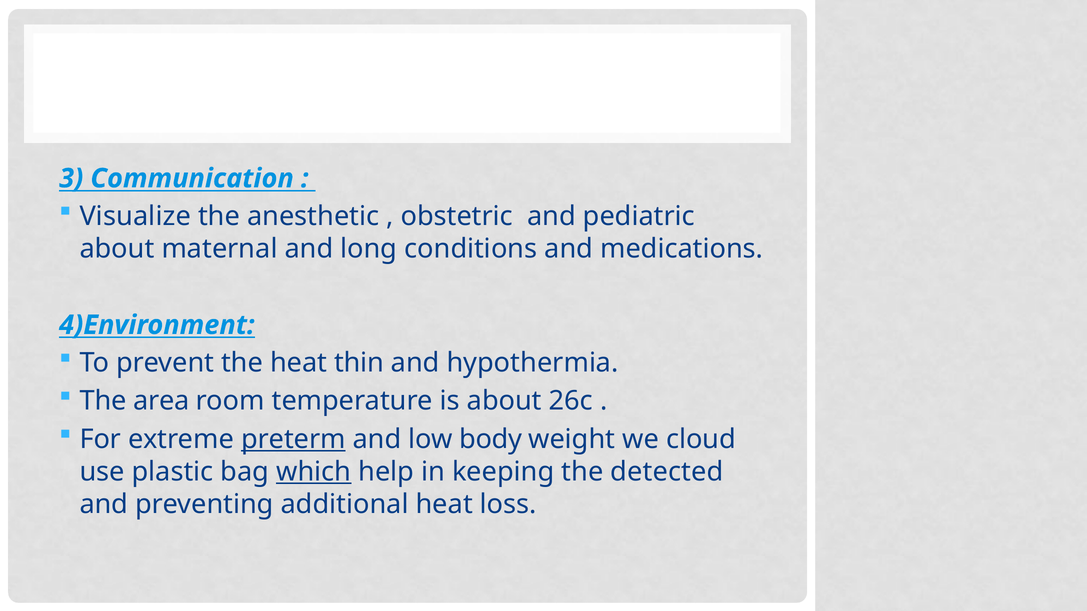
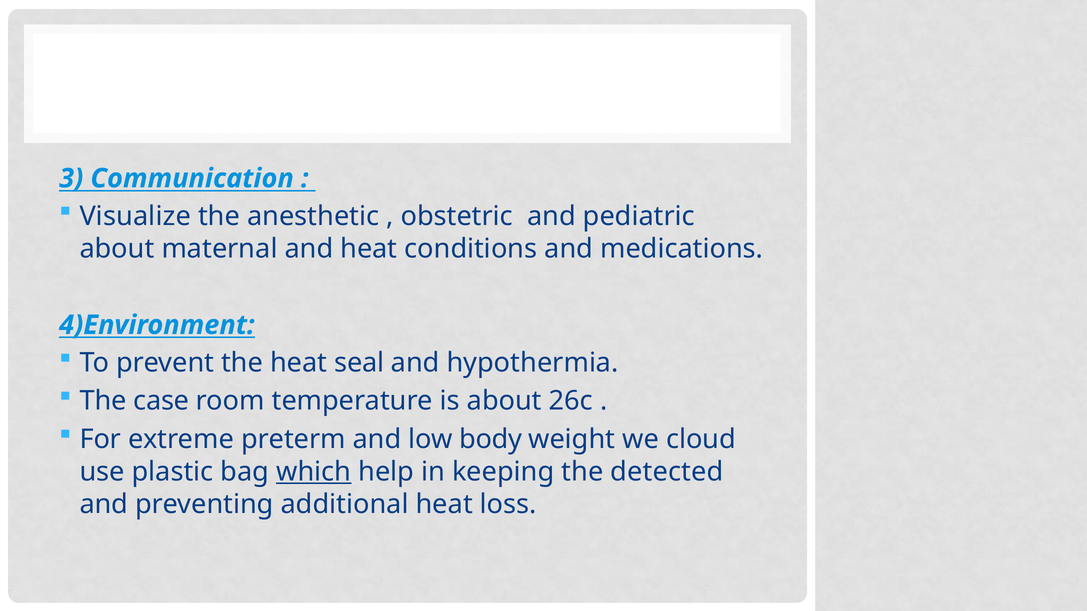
and long: long -> heat
thin: thin -> seal
area: area -> case
preterm underline: present -> none
